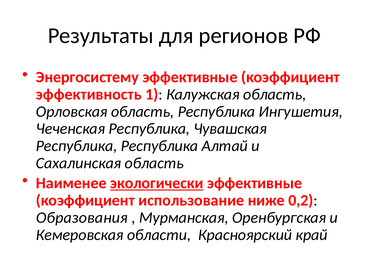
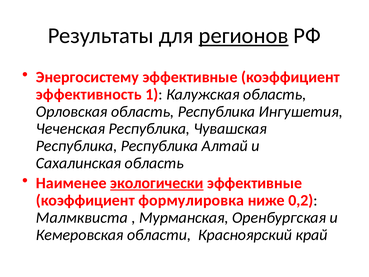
регионов underline: none -> present
использование: использование -> формулировка
Образования: Образования -> Малмквиста
